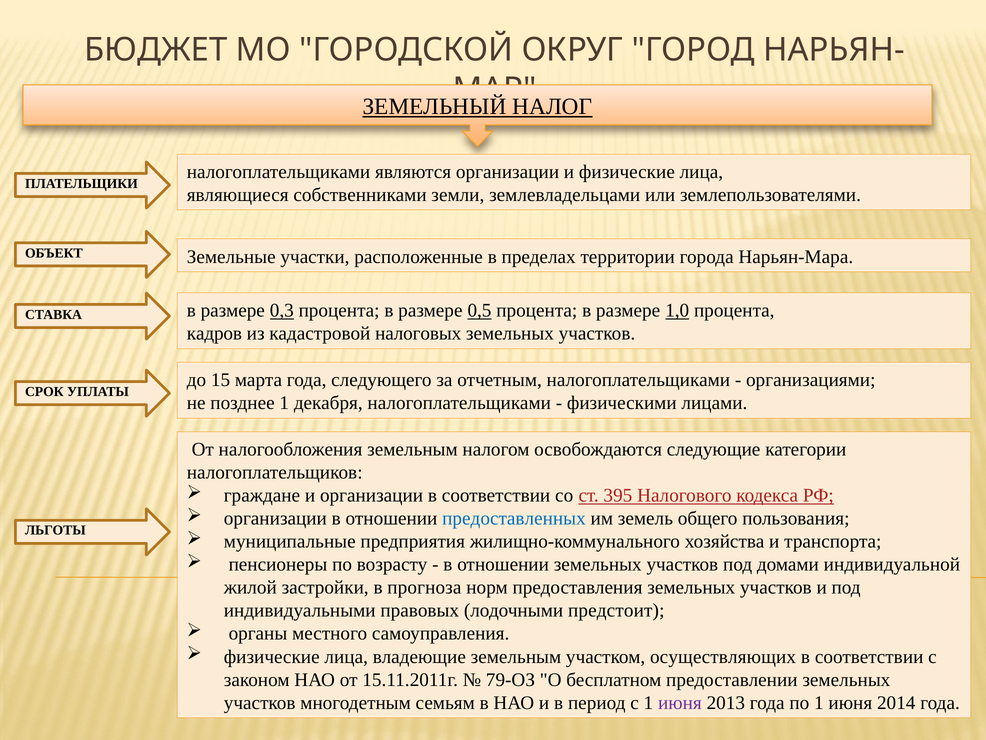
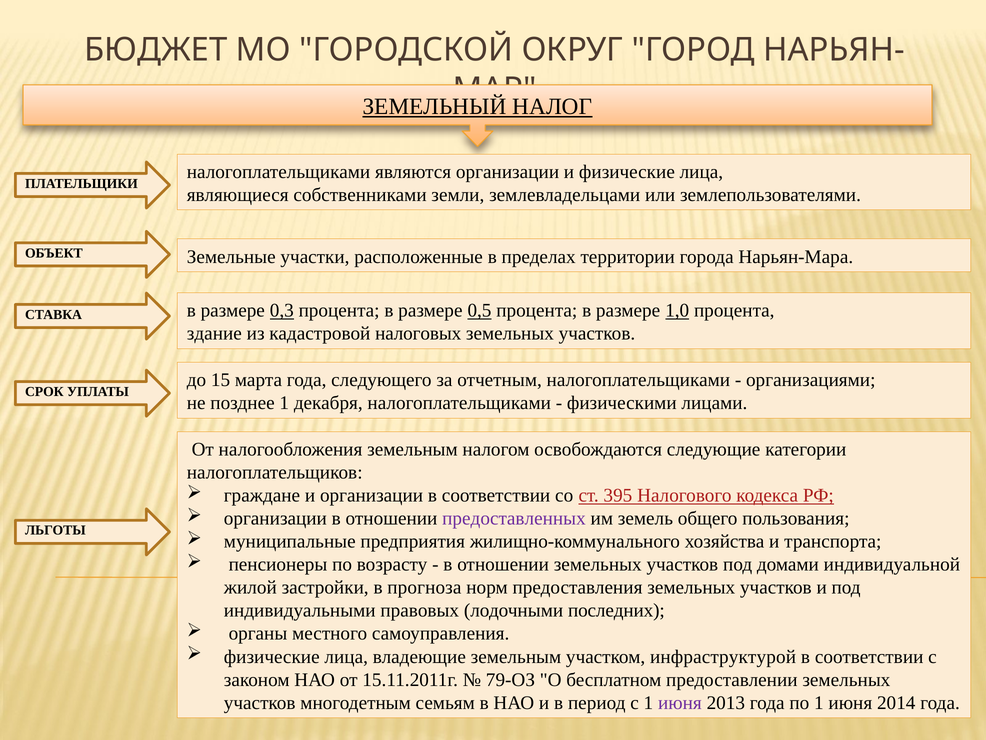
кадров: кадров -> здание
предоставленных colour: blue -> purple
предстоит: предстоит -> последних
осуществляющих: осуществляющих -> инфраструктурой
